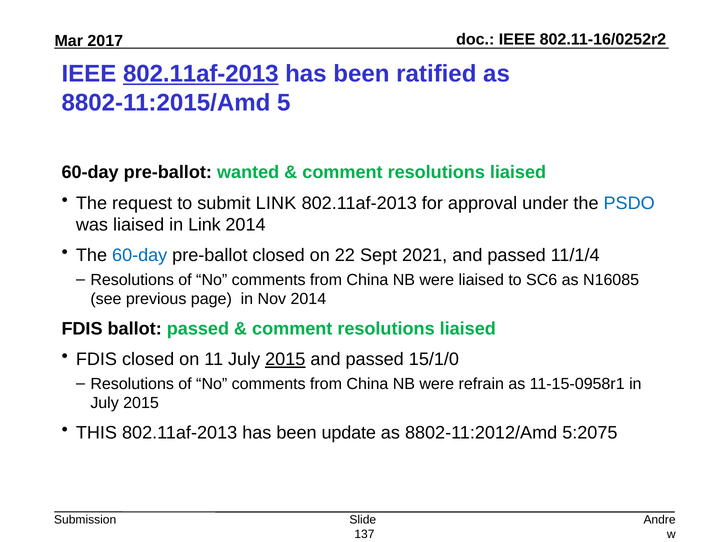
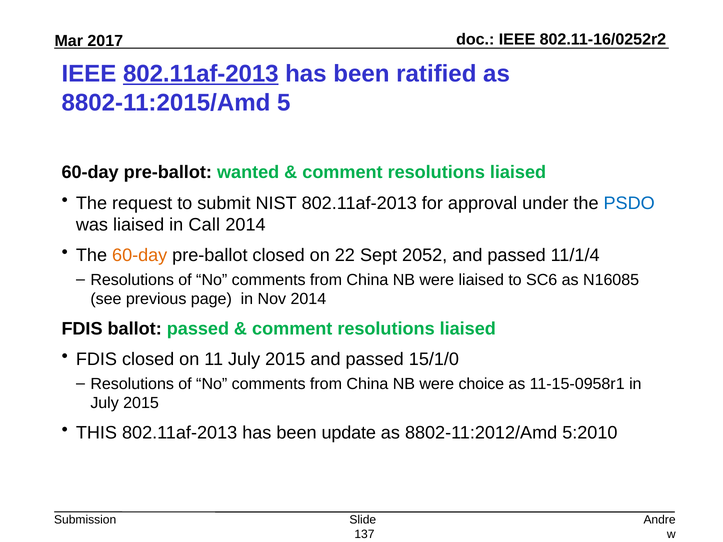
submit LINK: LINK -> NIST
in Link: Link -> Call
60-day at (140, 256) colour: blue -> orange
2021: 2021 -> 2052
2015 at (285, 360) underline: present -> none
refrain: refrain -> choice
5:2075: 5:2075 -> 5:2010
